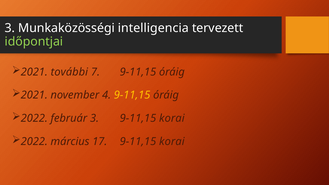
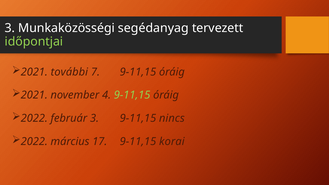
intelligencia: intelligencia -> segédanyag
9-11,15 at (132, 95) colour: yellow -> light green
3 9-11,15 korai: korai -> nincs
